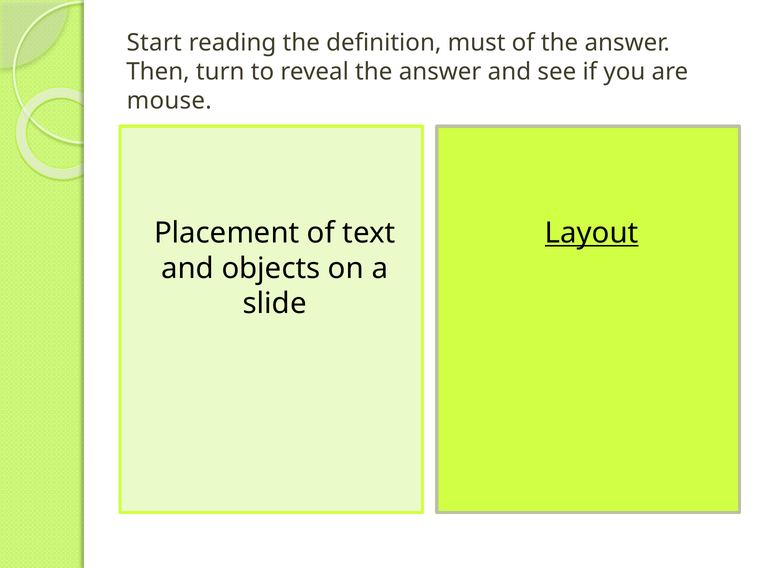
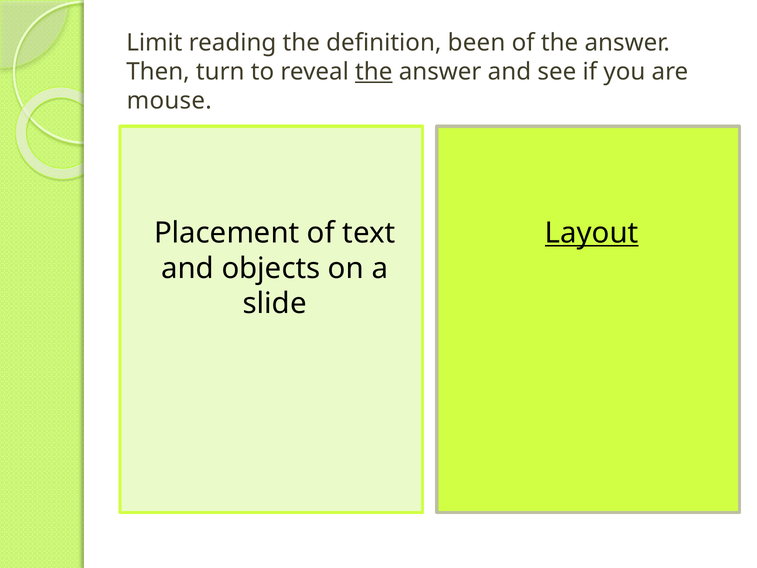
Start: Start -> Limit
must: must -> been
the at (374, 72) underline: none -> present
